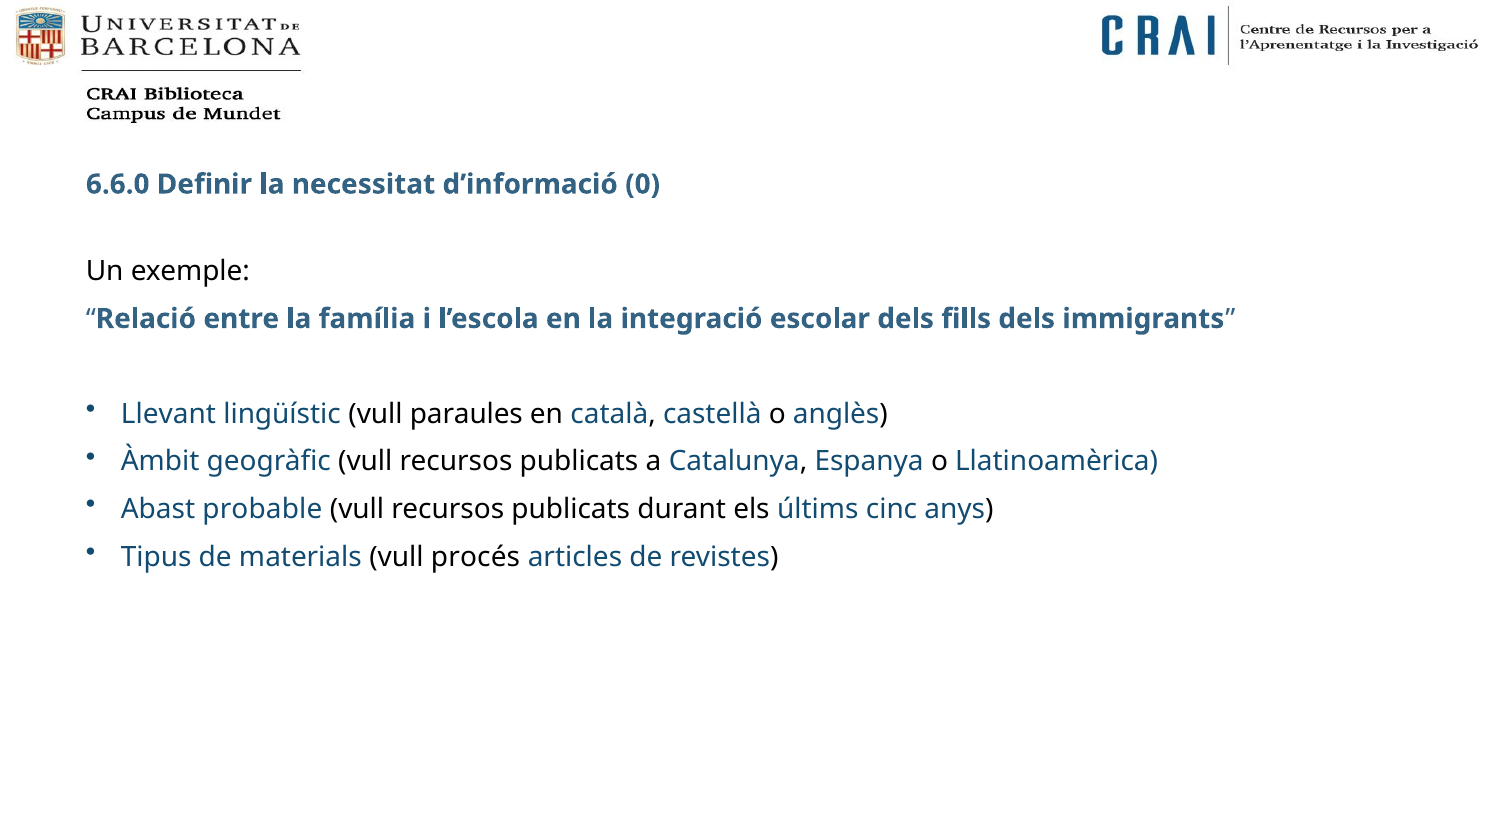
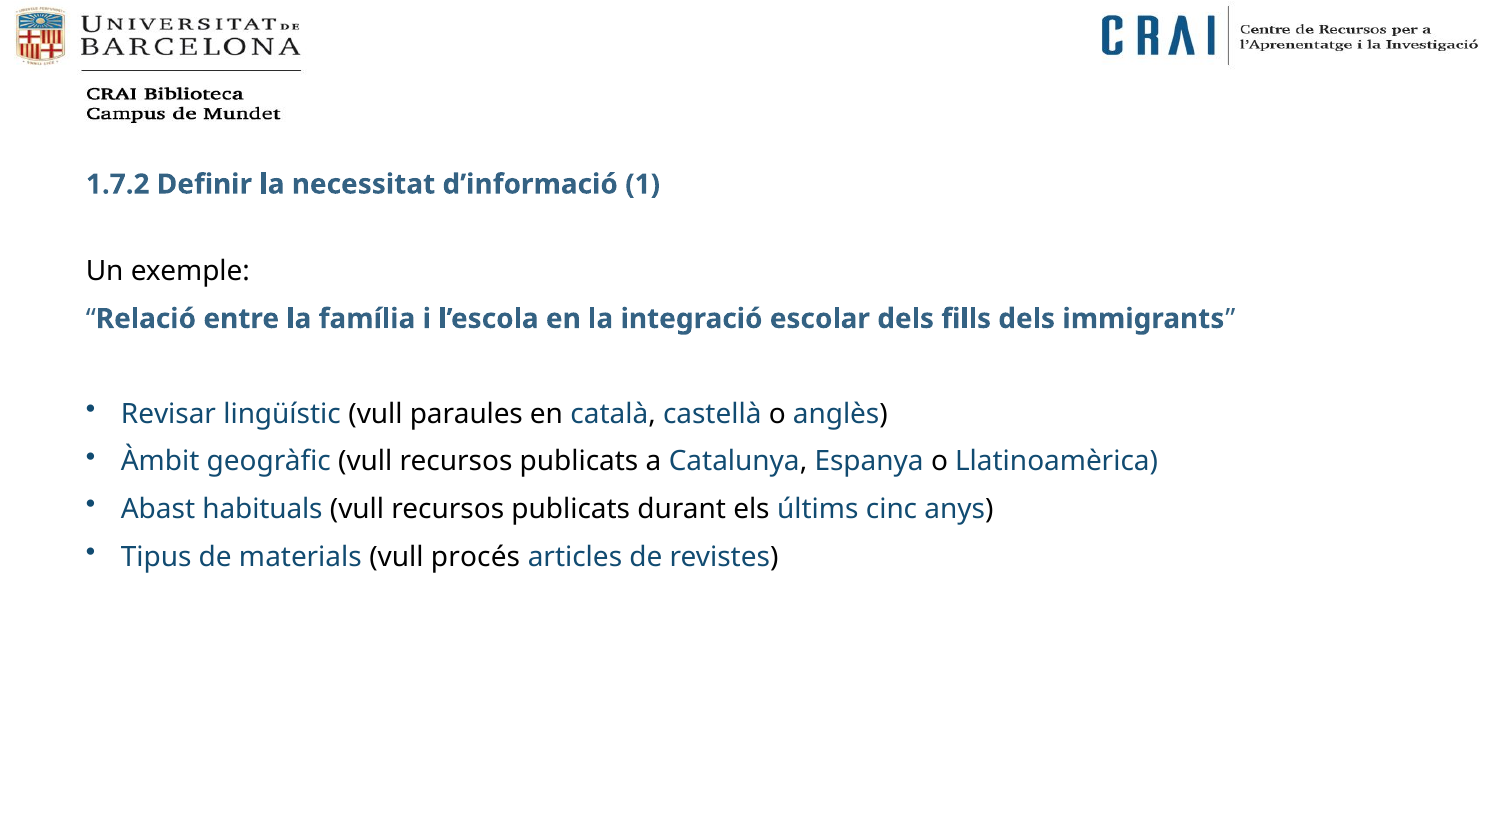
6.6.0: 6.6.0 -> 1.7.2
0: 0 -> 1
Llevant: Llevant -> Revisar
probable: probable -> habituals
